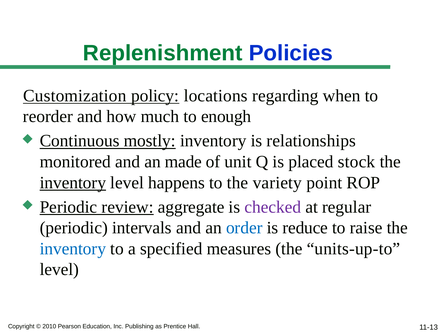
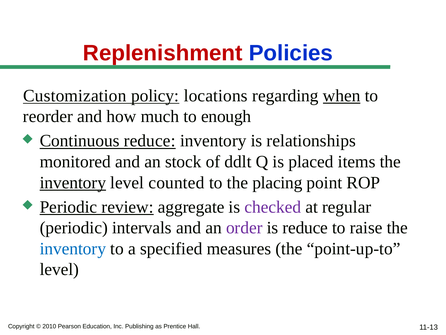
Replenishment colour: green -> red
when underline: none -> present
Continuous mostly: mostly -> reduce
made: made -> stock
unit: unit -> ddlt
stock: stock -> items
happens: happens -> counted
variety: variety -> placing
order colour: blue -> purple
units-up-to: units-up-to -> point-up-to
